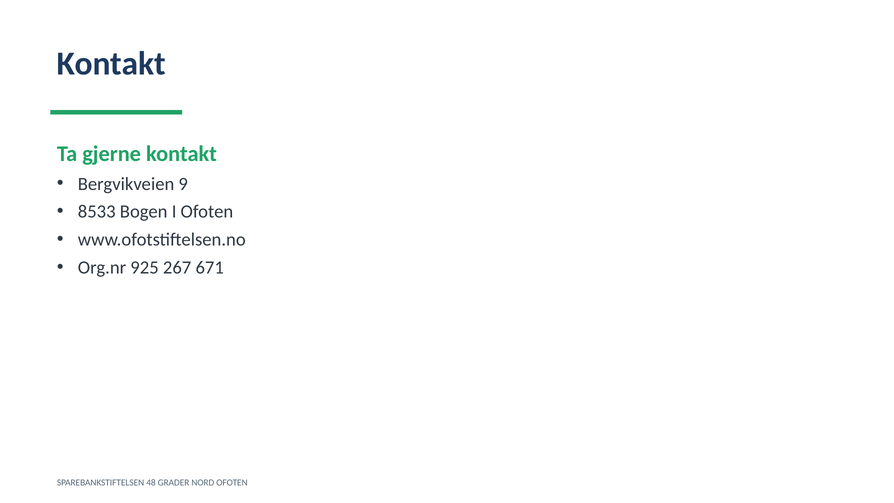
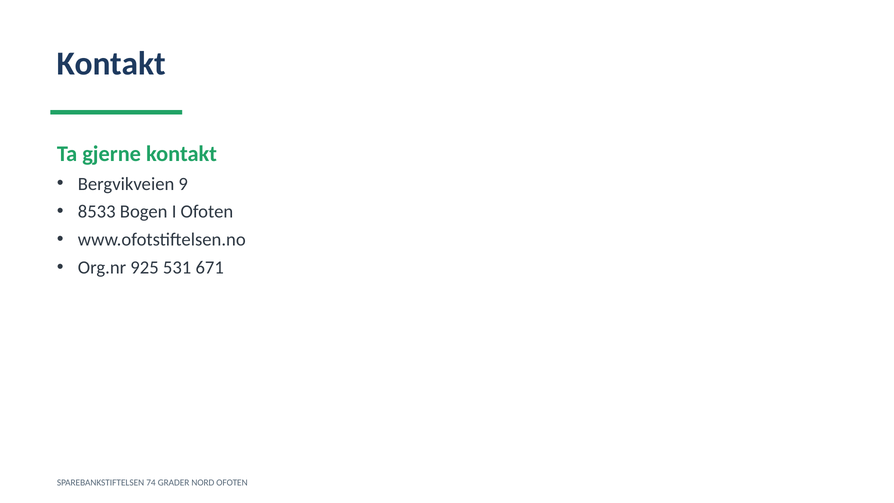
267: 267 -> 531
48: 48 -> 74
